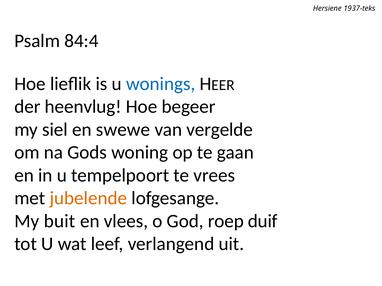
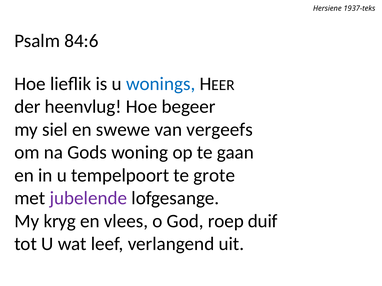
84:4: 84:4 -> 84:6
vergelde: vergelde -> vergeefs
vrees: vrees -> grote
jubelende colour: orange -> purple
buit: buit -> kryg
